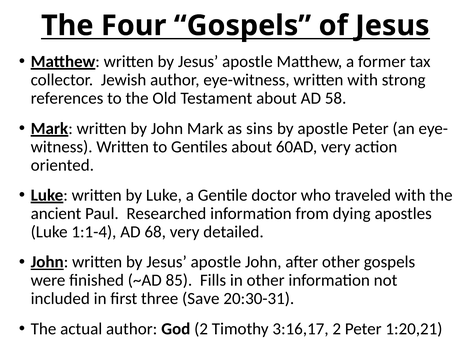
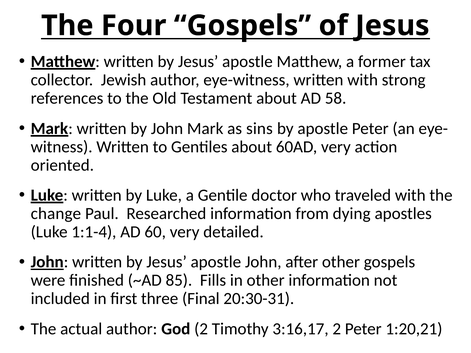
ancient: ancient -> change
68: 68 -> 60
Save: Save -> Final
